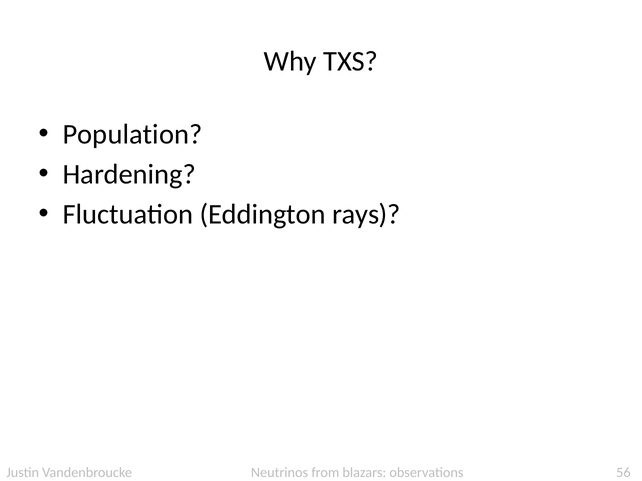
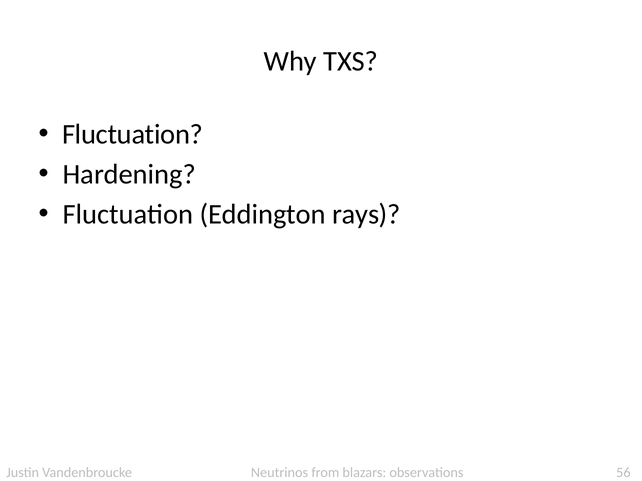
Population at (132, 135): Population -> Fluctuation
